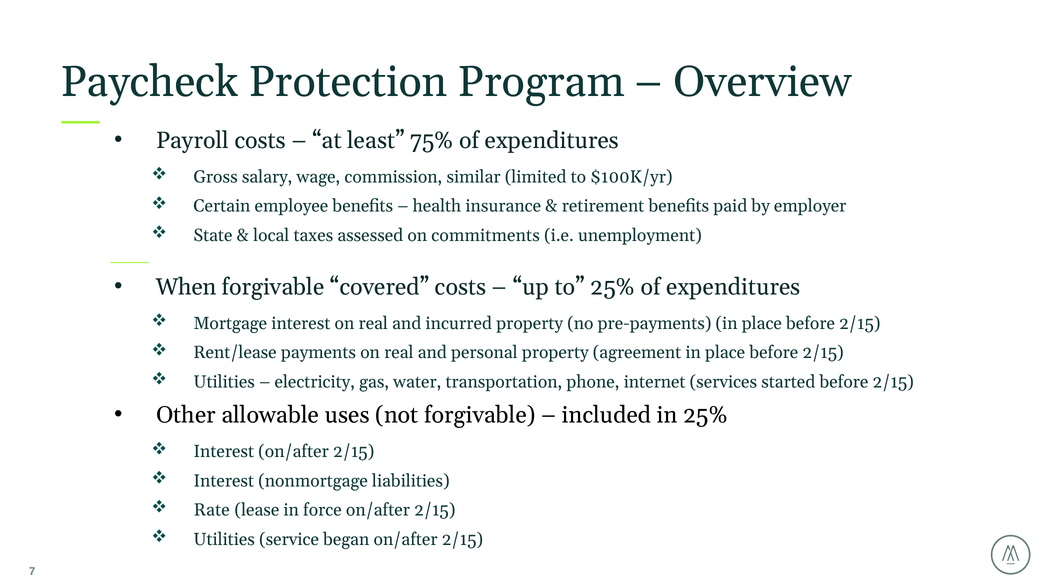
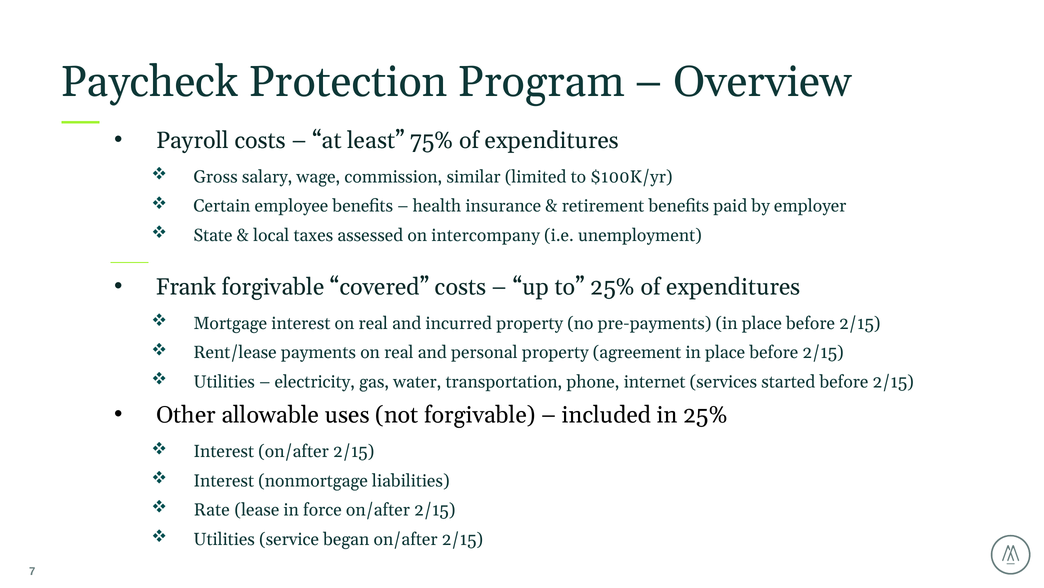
commitments: commitments -> intercompany
When: When -> Frank
